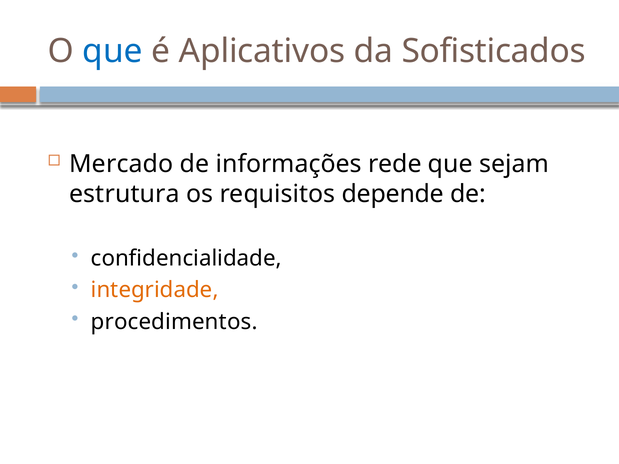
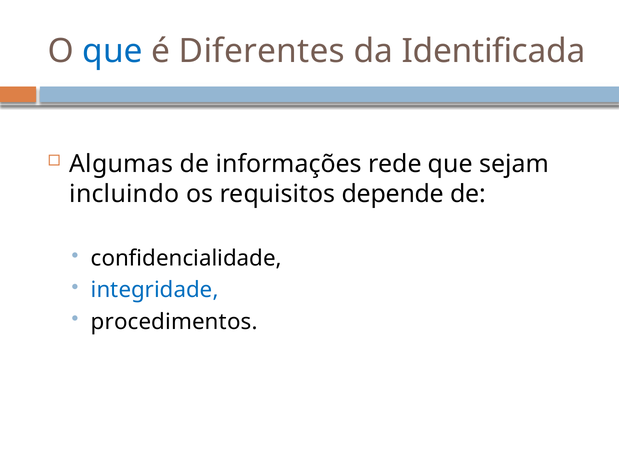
Aplicativos: Aplicativos -> Diferentes
Sofisticados: Sofisticados -> Identificada
Mercado: Mercado -> Algumas
estrutura: estrutura -> incluindo
integridade colour: orange -> blue
